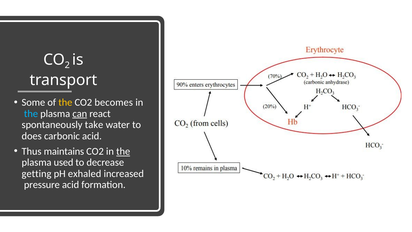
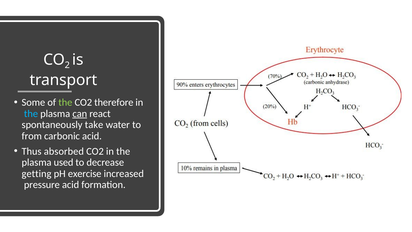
the at (65, 102) colour: yellow -> light green
becomes: becomes -> therefore
does: does -> from
maintains: maintains -> absorbed
the at (123, 151) underline: present -> none
exhaled: exhaled -> exercise
